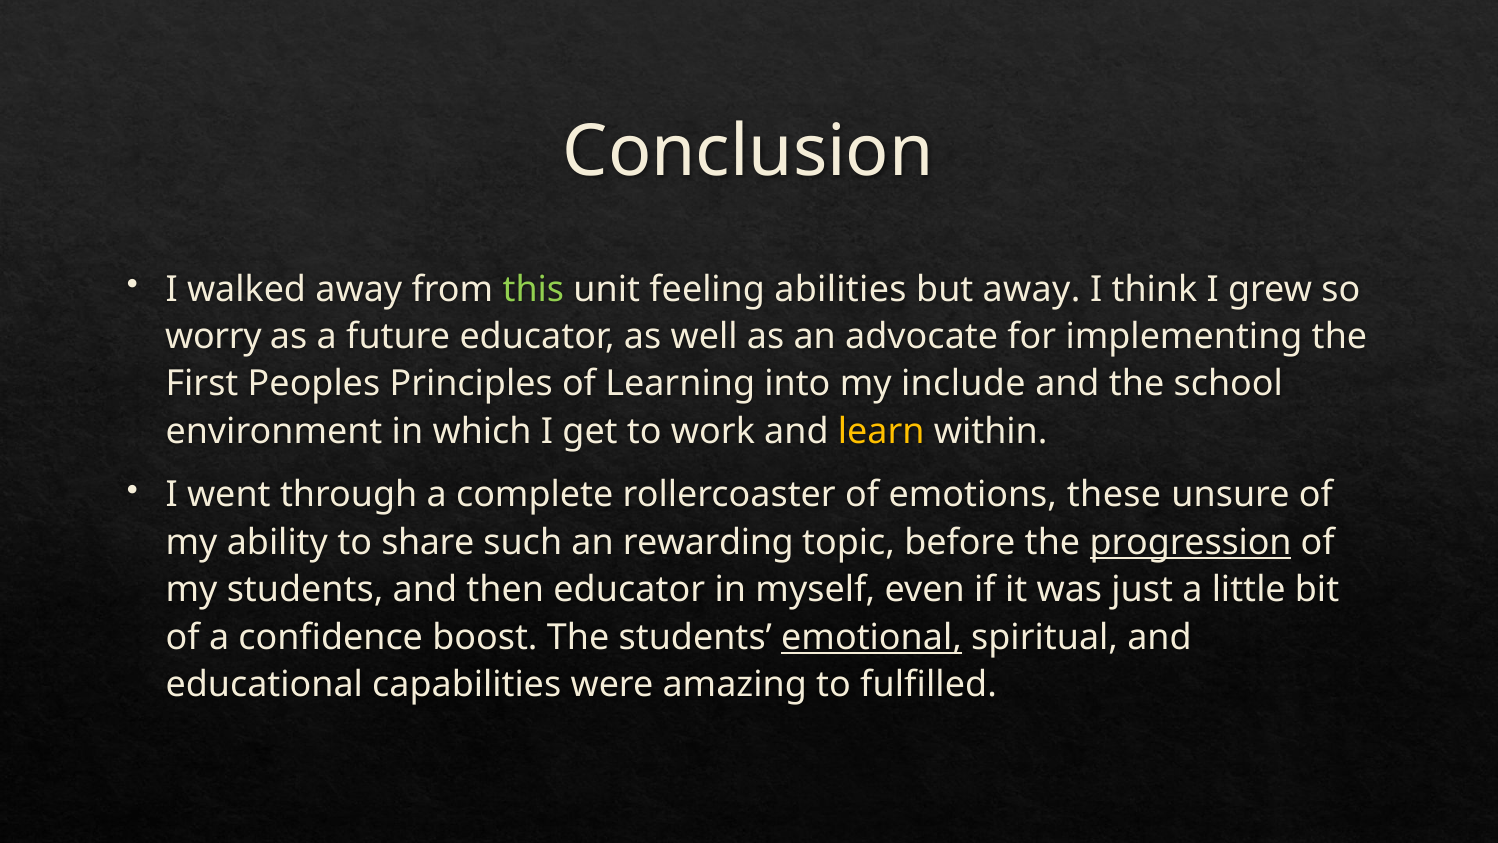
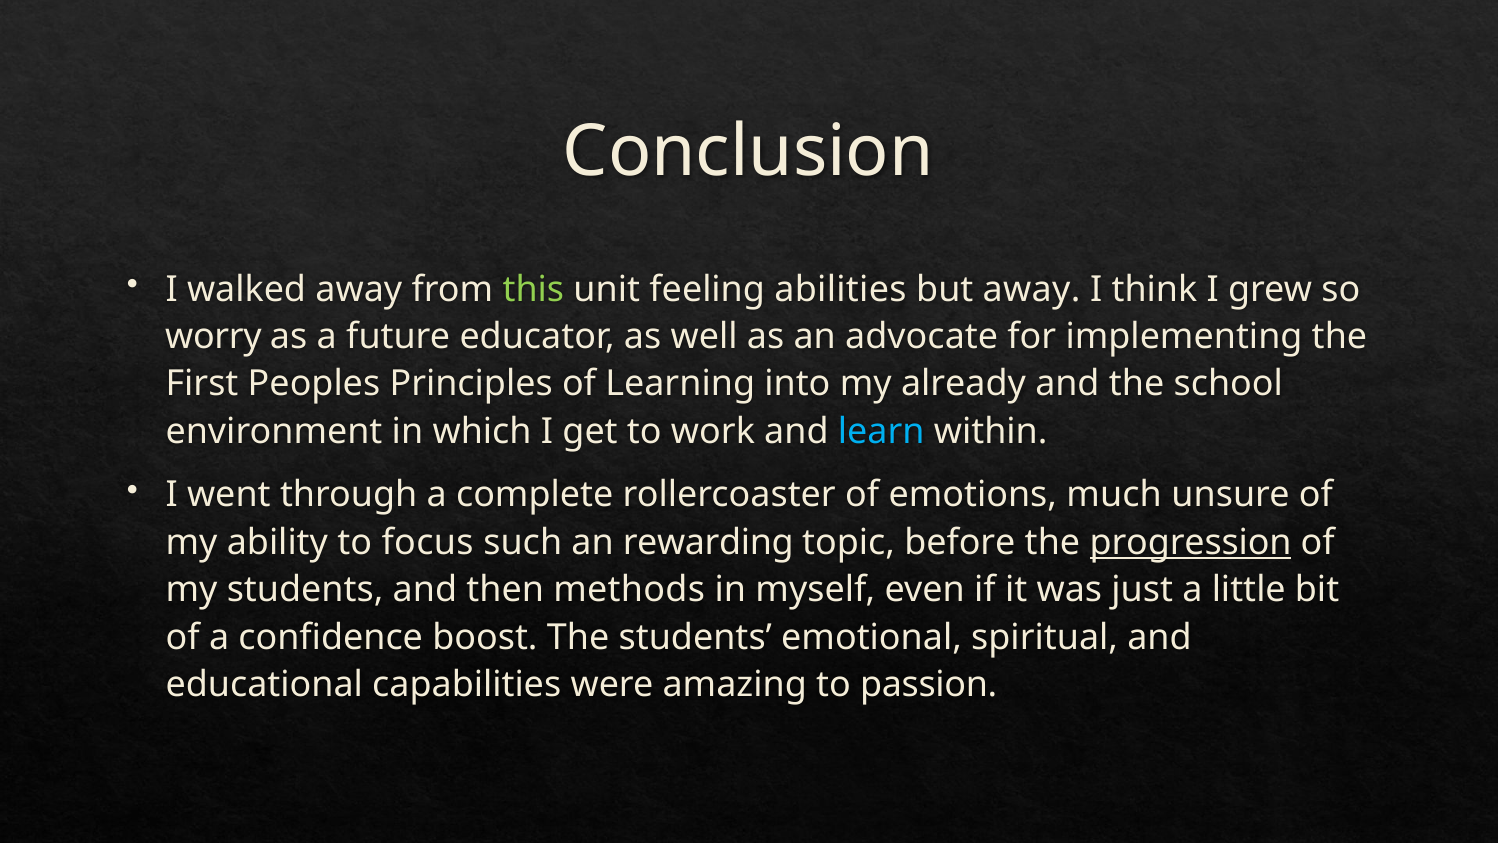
include: include -> already
learn colour: yellow -> light blue
these: these -> much
share: share -> focus
then educator: educator -> methods
emotional underline: present -> none
fulfilled: fulfilled -> passion
